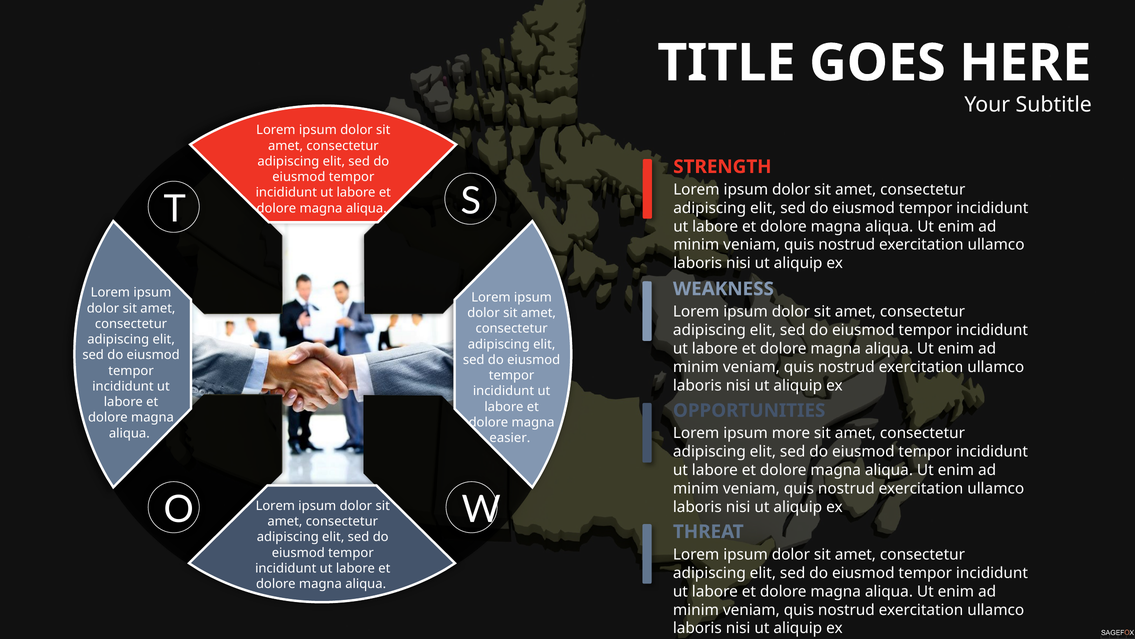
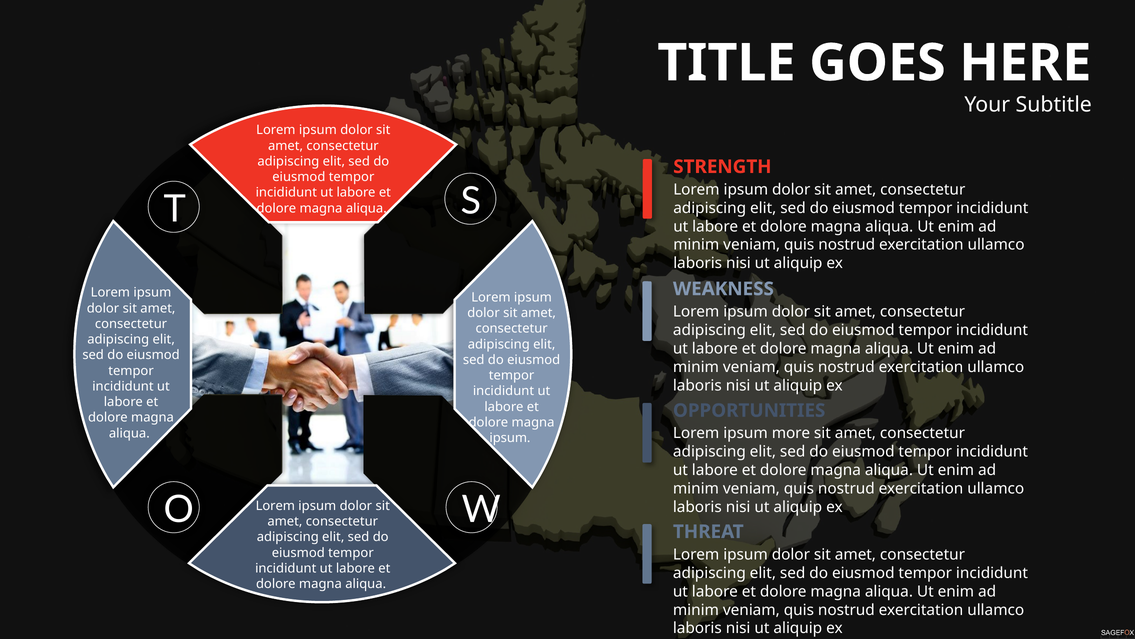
easier at (510, 438): easier -> ipsum
